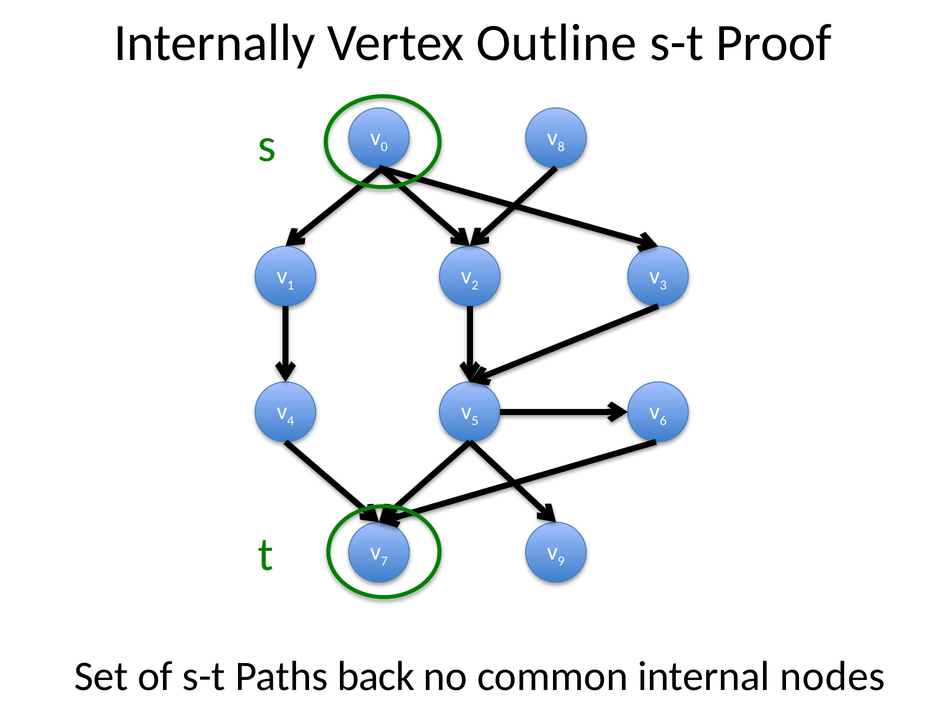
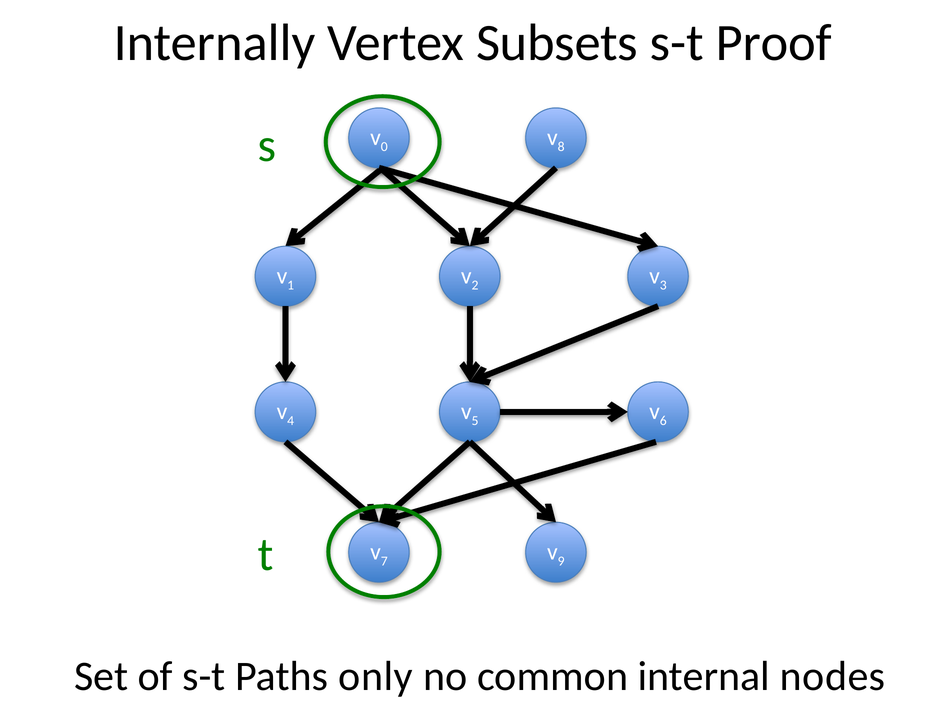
Outline: Outline -> Subsets
back: back -> only
